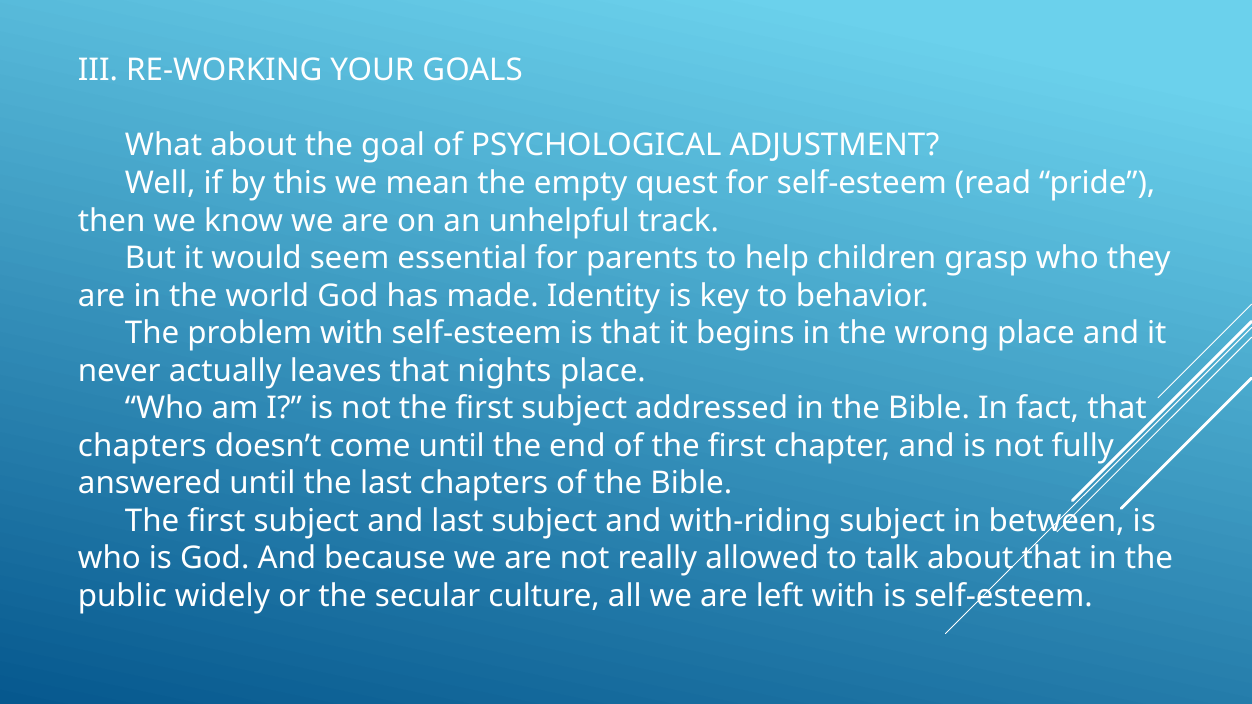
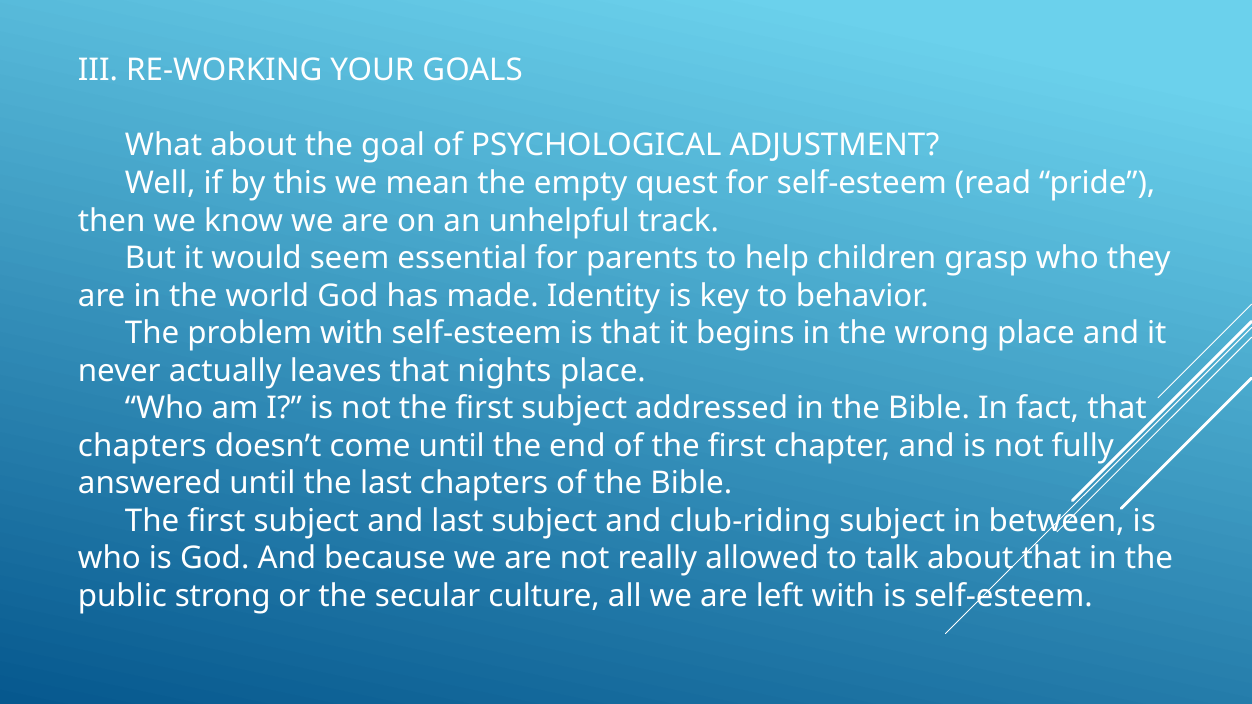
with-riding: with-riding -> club-riding
widely: widely -> strong
